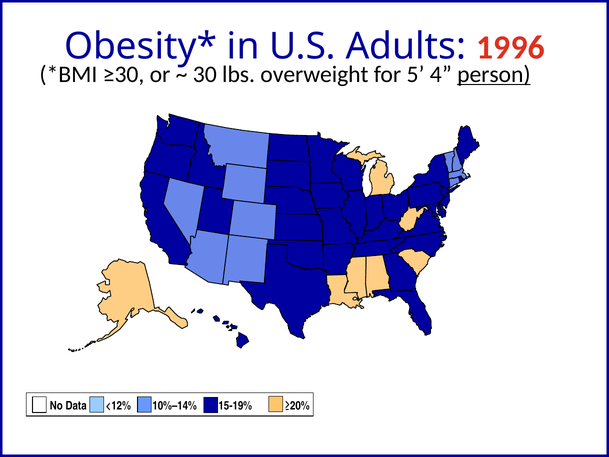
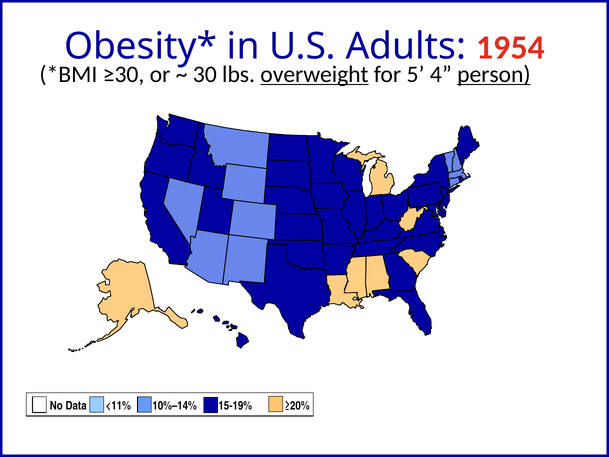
1996: 1996 -> 1954
overweight underline: none -> present
<12%: <12% -> <11%
